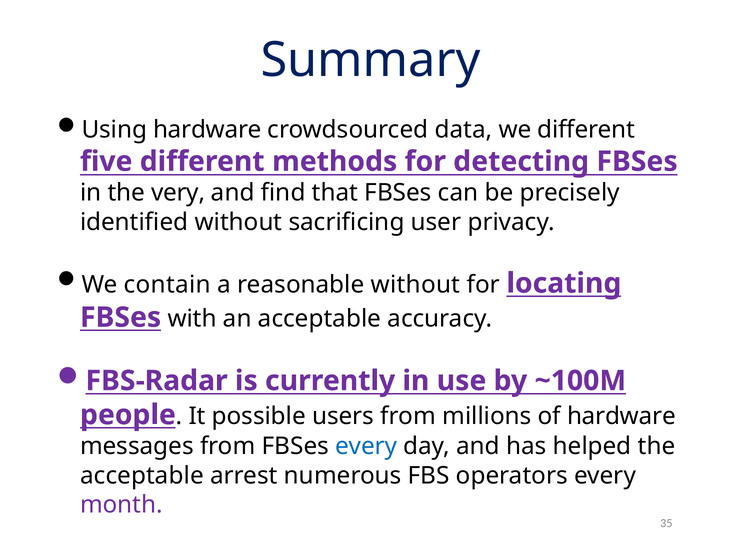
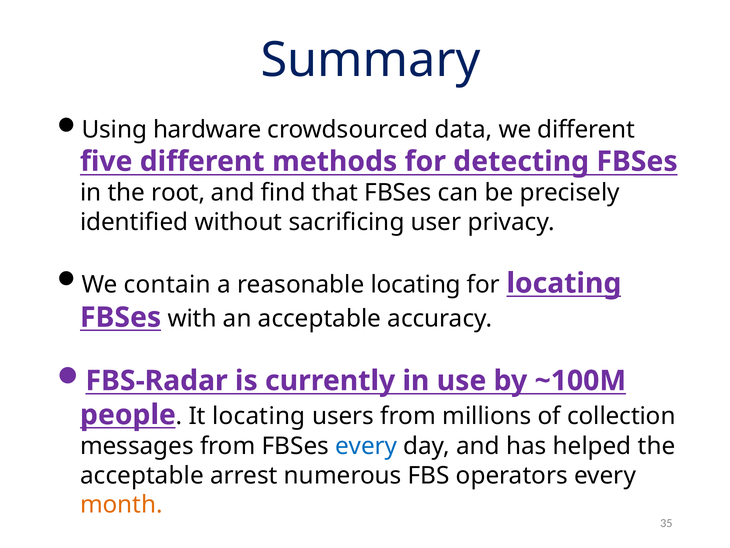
very: very -> root
reasonable without: without -> locating
It possible: possible -> locating
of hardware: hardware -> collection
month colour: purple -> orange
